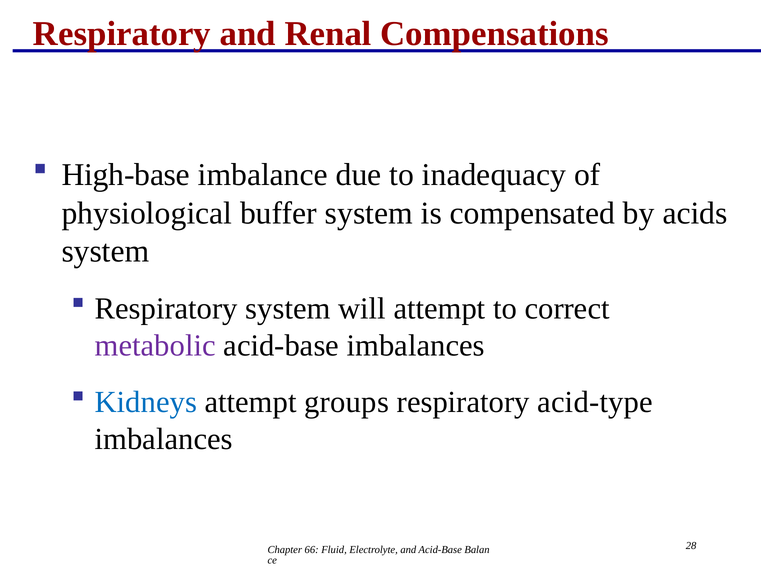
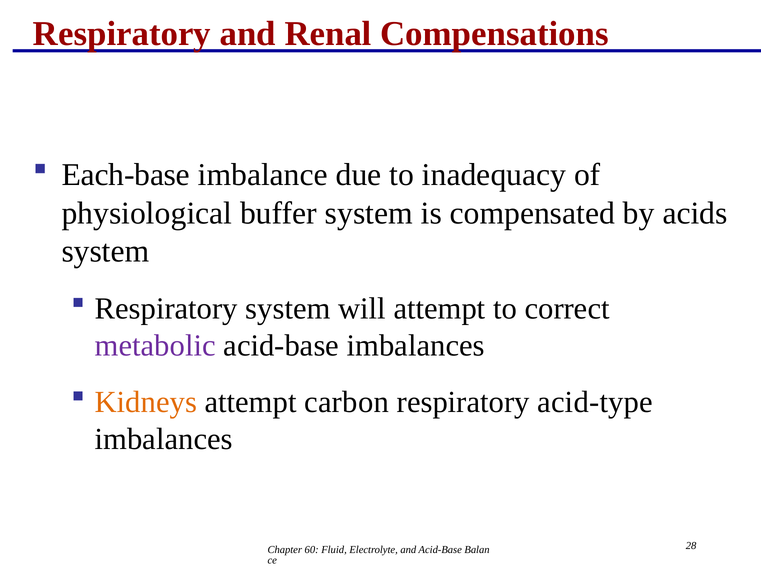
High-base: High-base -> Each-base
Kidneys colour: blue -> orange
groups: groups -> carbon
66: 66 -> 60
